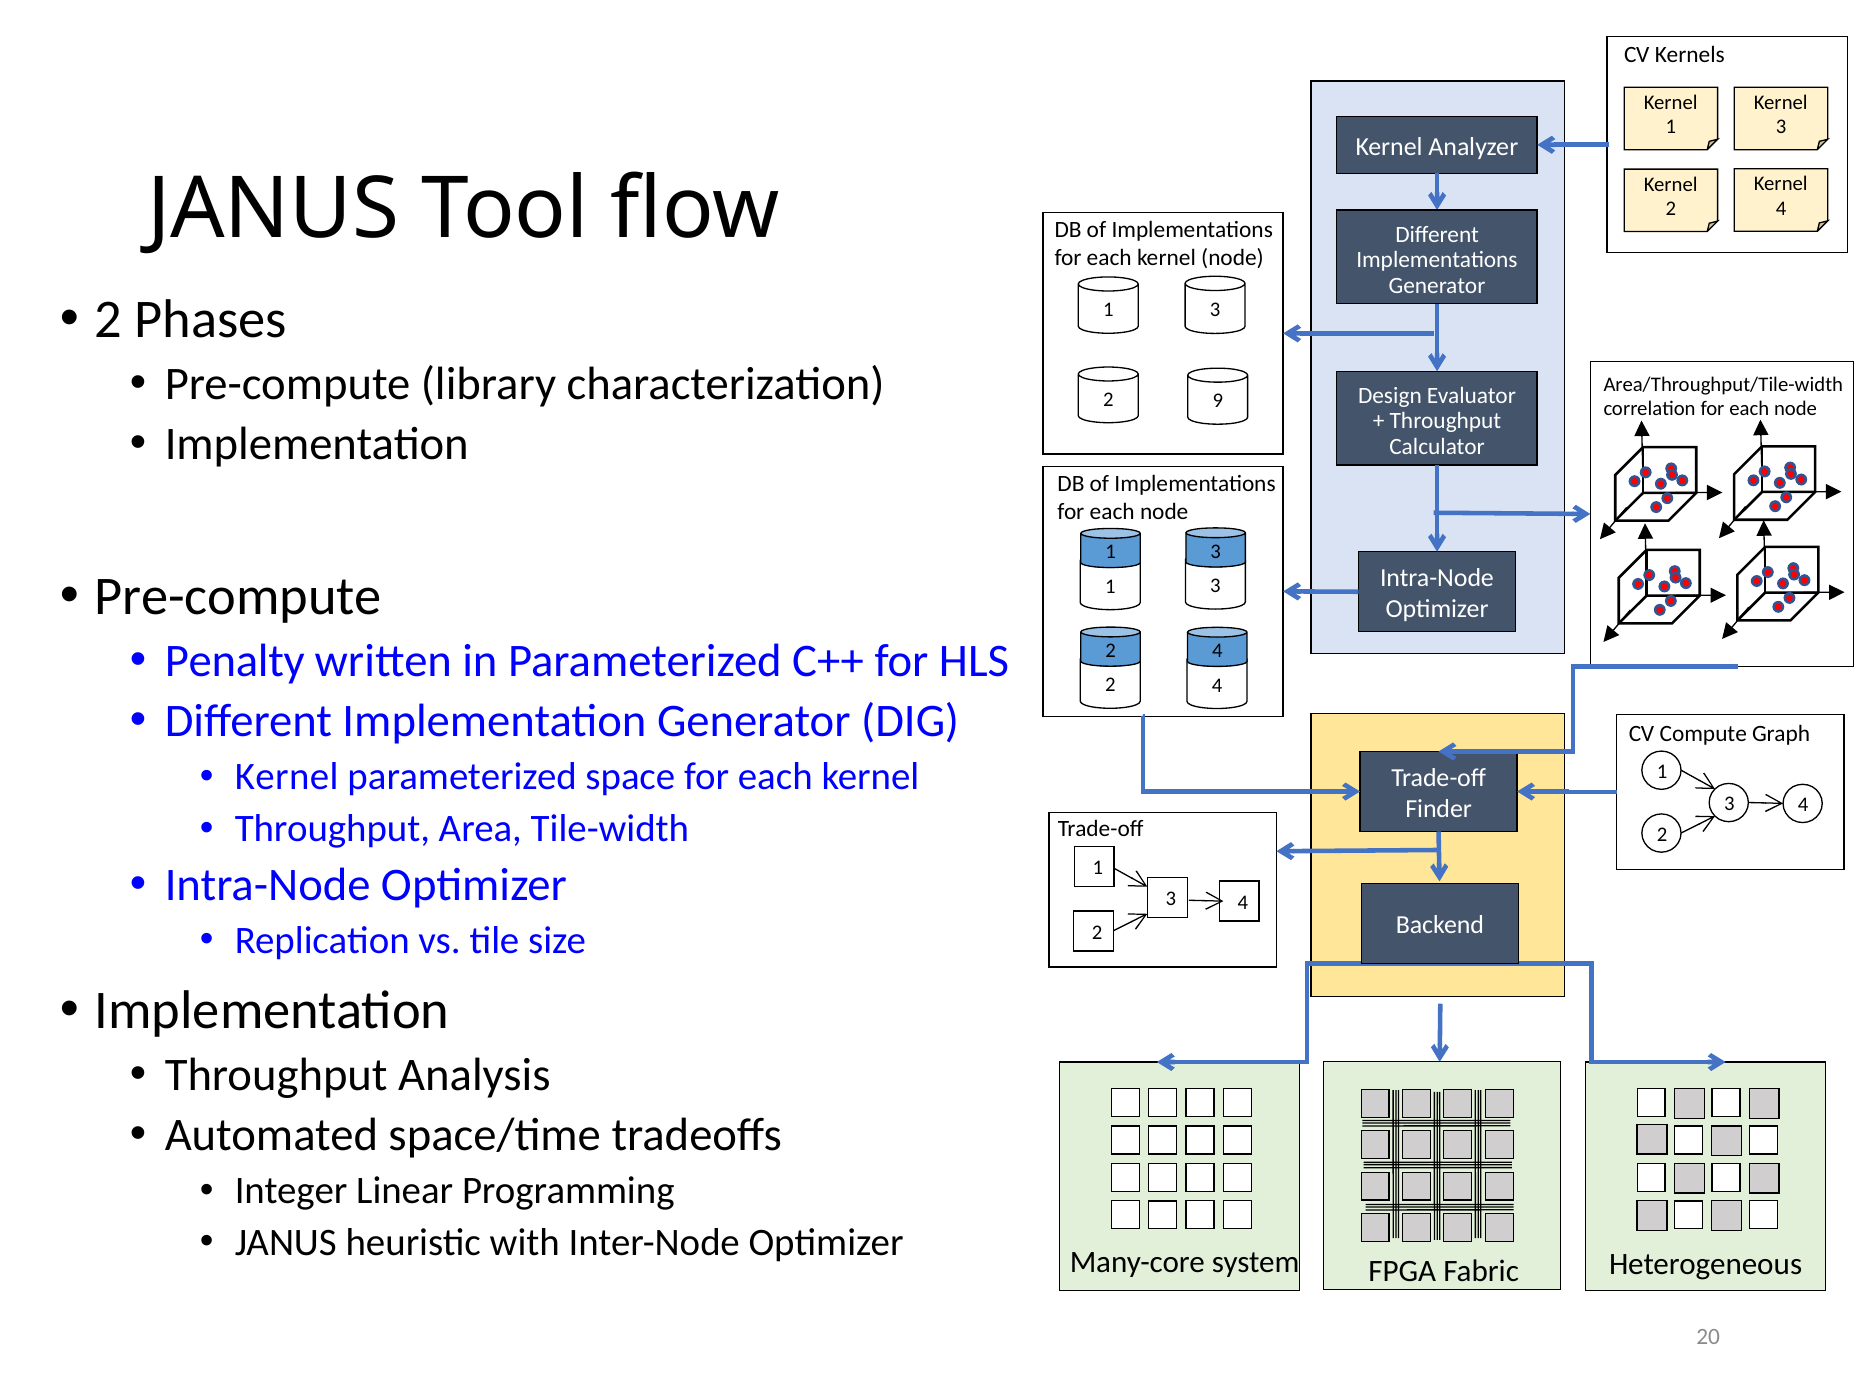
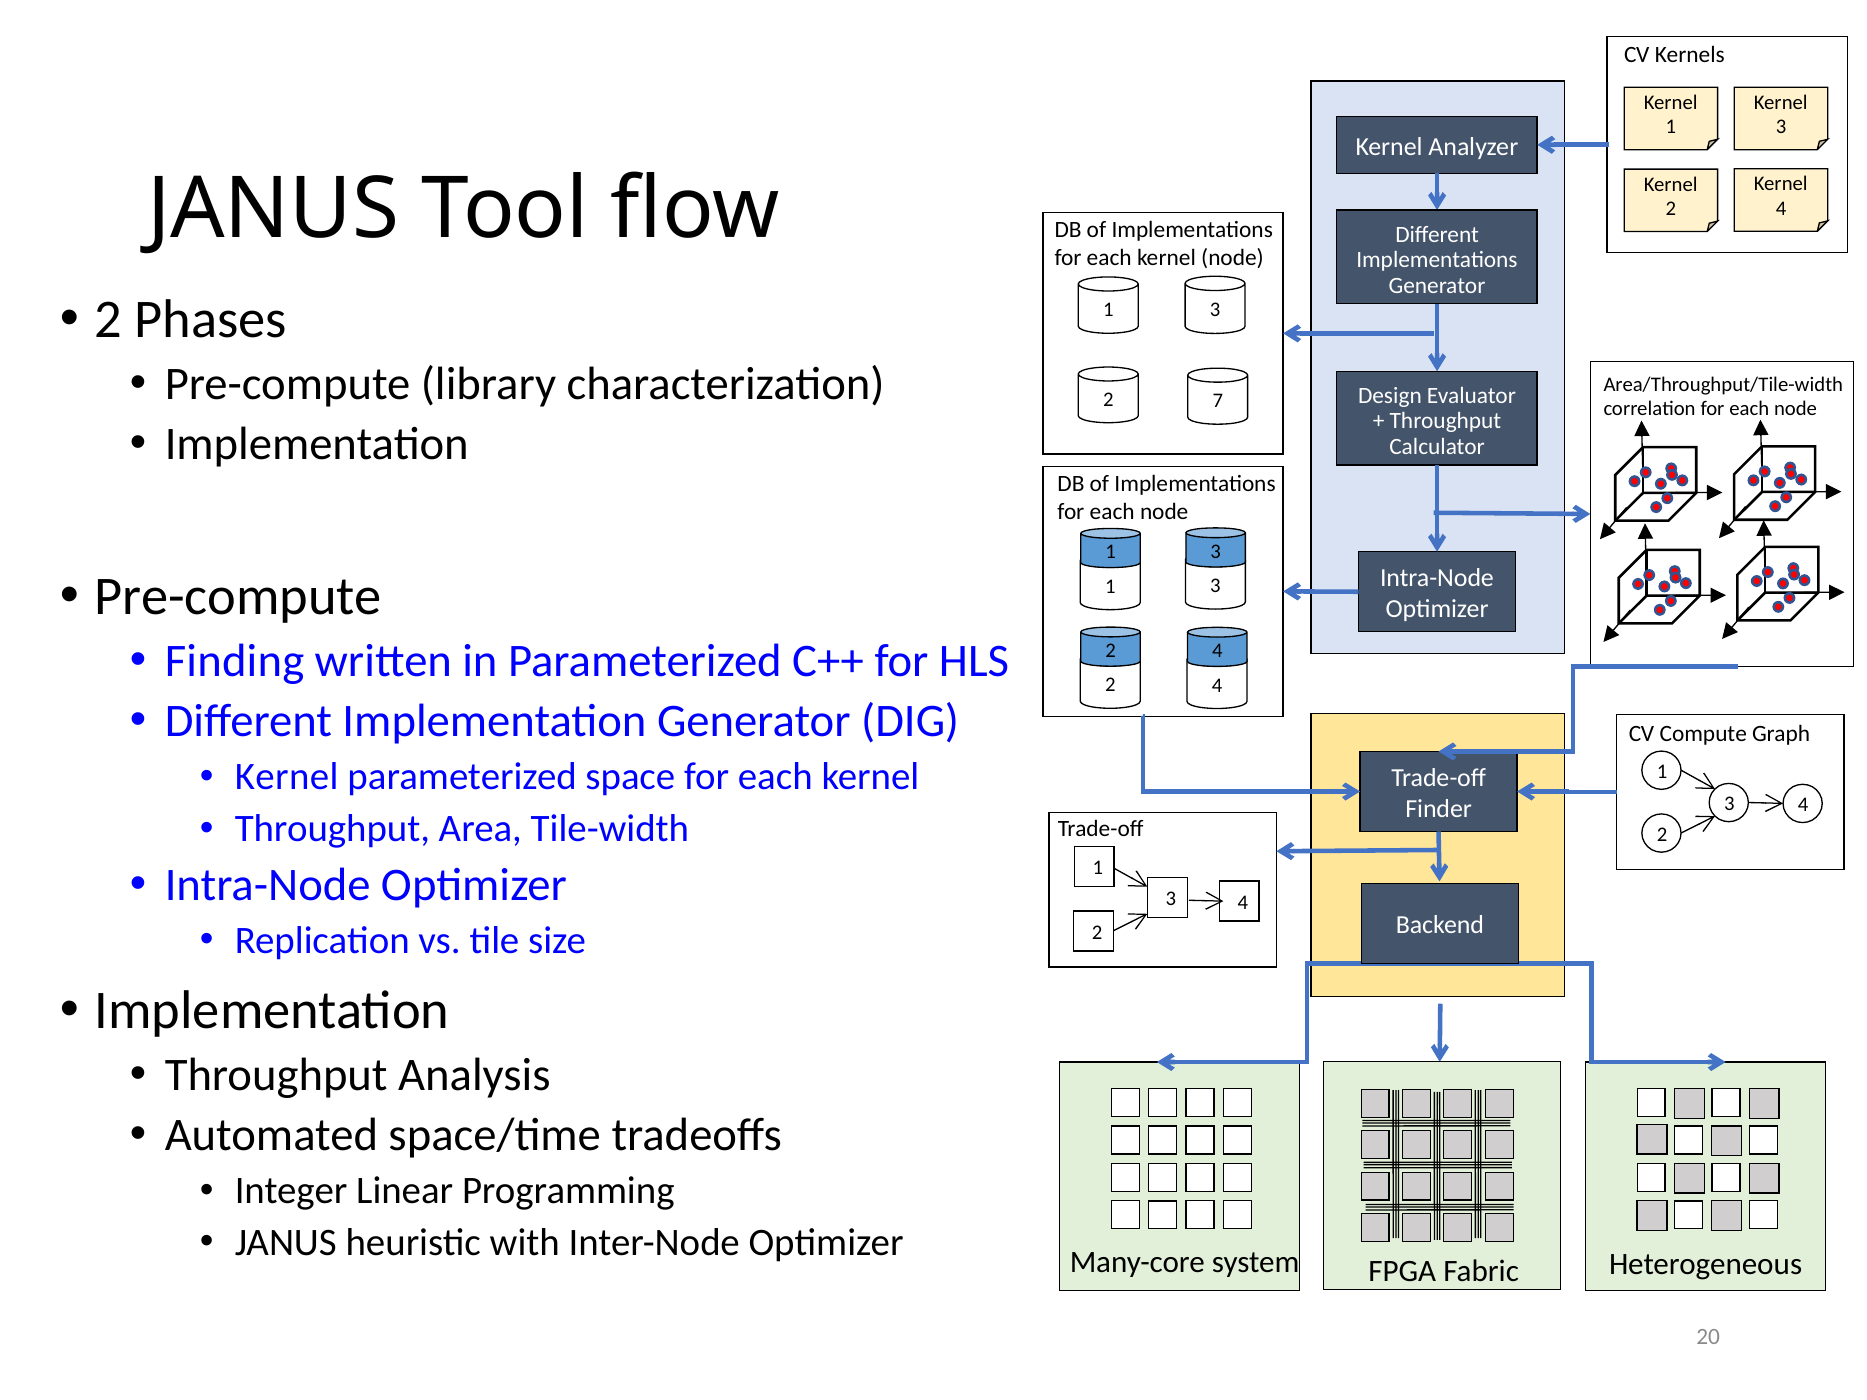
9: 9 -> 7
Penalty: Penalty -> Finding
